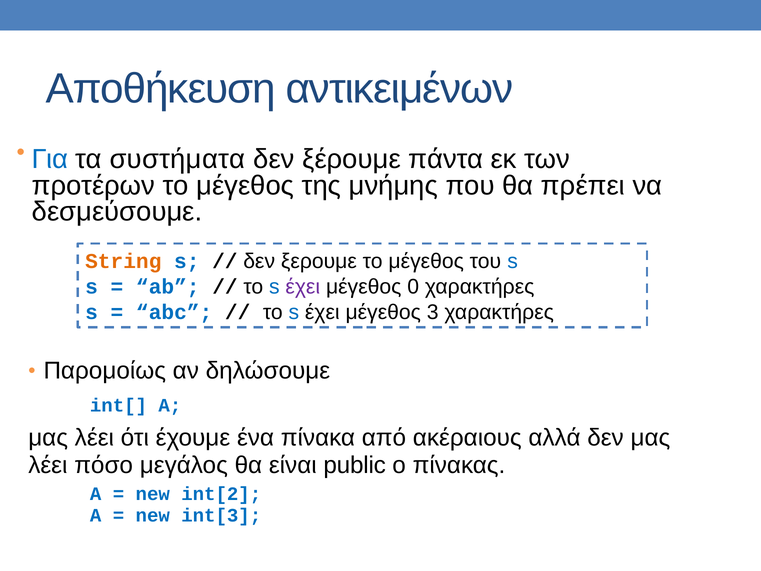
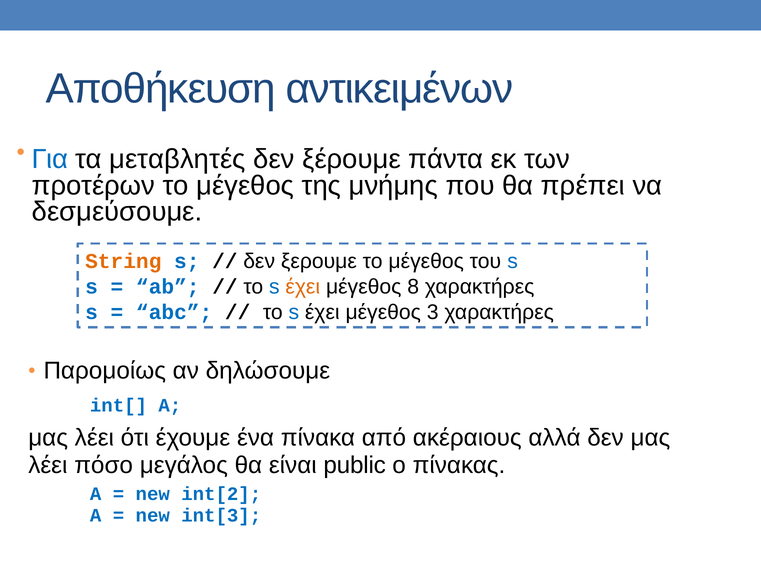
συστήματα: συστήματα -> μεταβλητές
έχει at (303, 287) colour: purple -> orange
0: 0 -> 8
